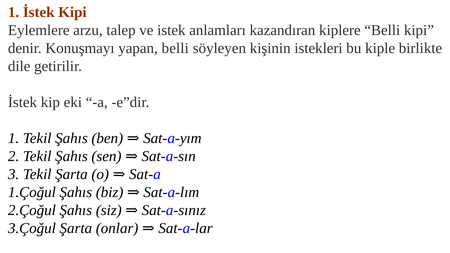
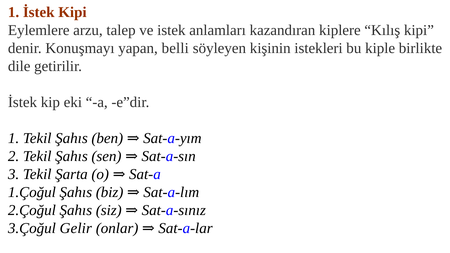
kiplere Belli: Belli -> Kılış
3.Çoğul Şarta: Şarta -> Gelir
